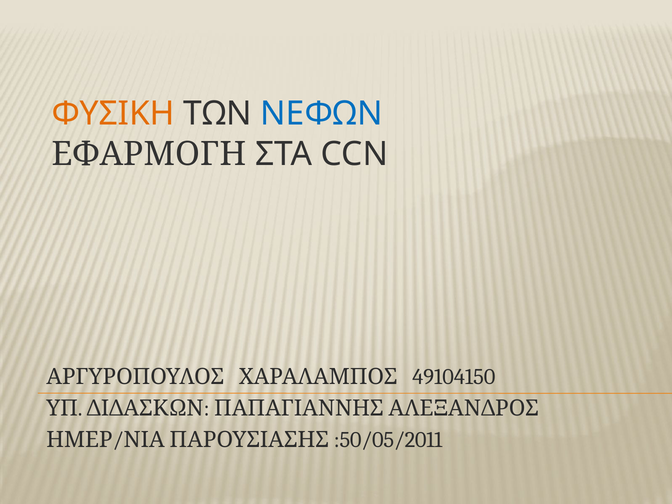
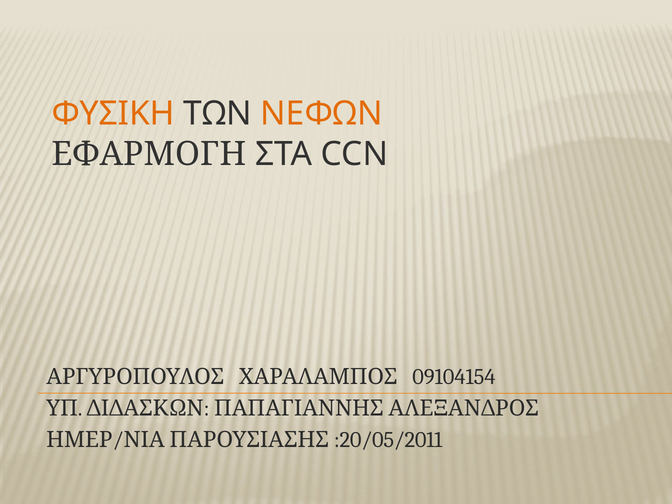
ΝΕΦΩΝ colour: blue -> orange
49104150: 49104150 -> 09104154
:50/05/2011: :50/05/2011 -> :20/05/2011
